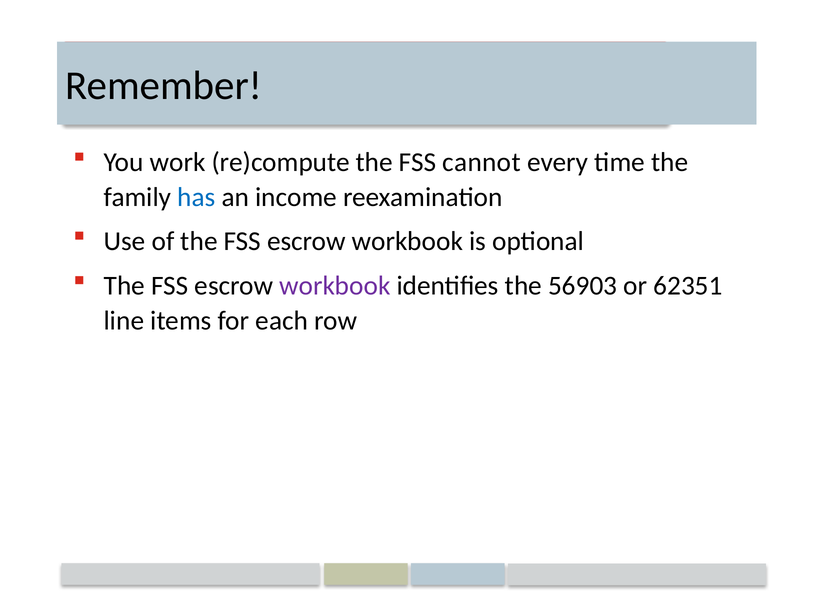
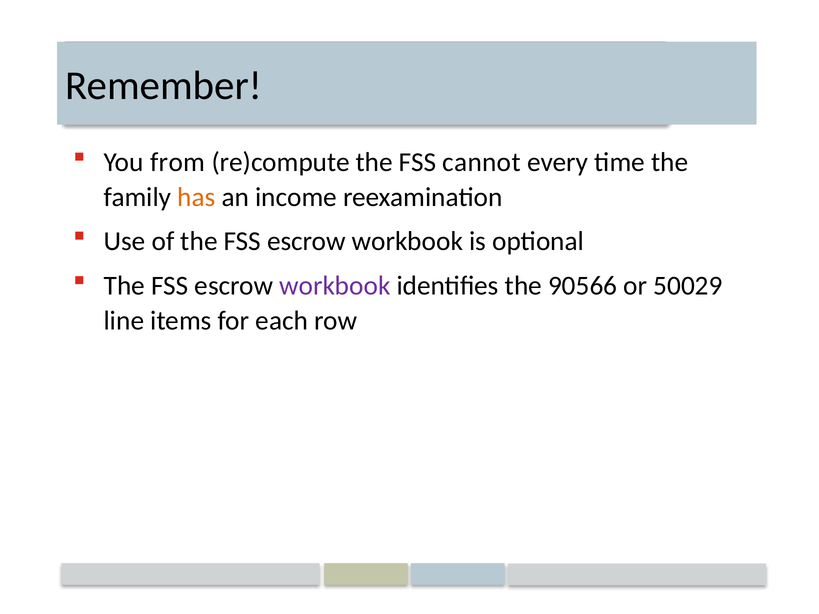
work: work -> from
has colour: blue -> orange
56903: 56903 -> 90566
62351: 62351 -> 50029
